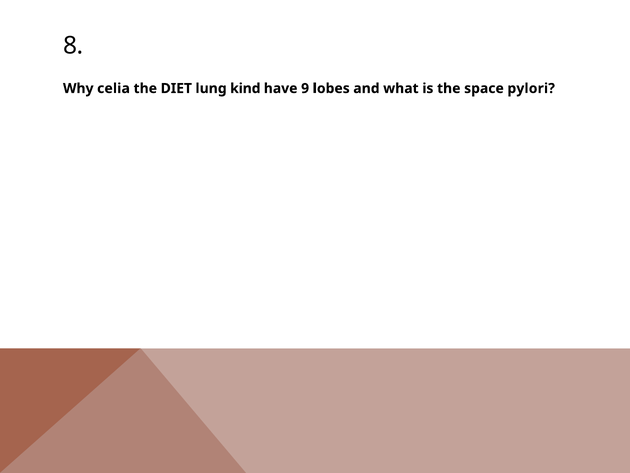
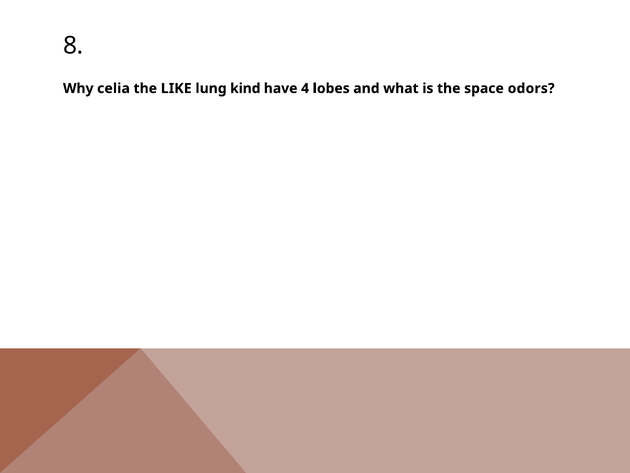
DIET: DIET -> LIKE
9: 9 -> 4
pylori: pylori -> odors
